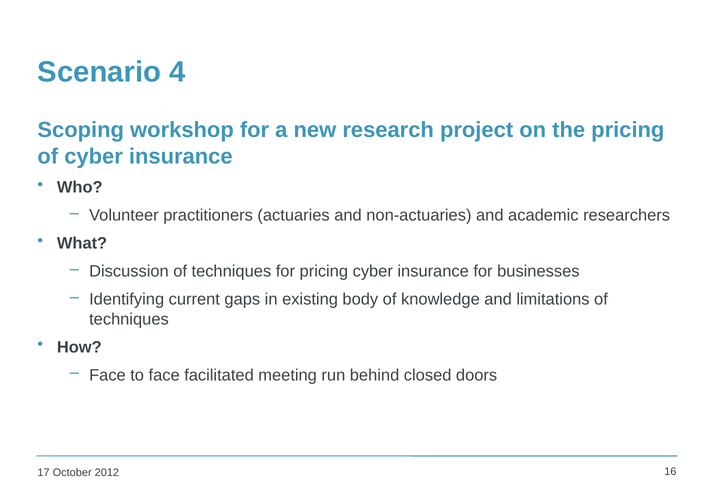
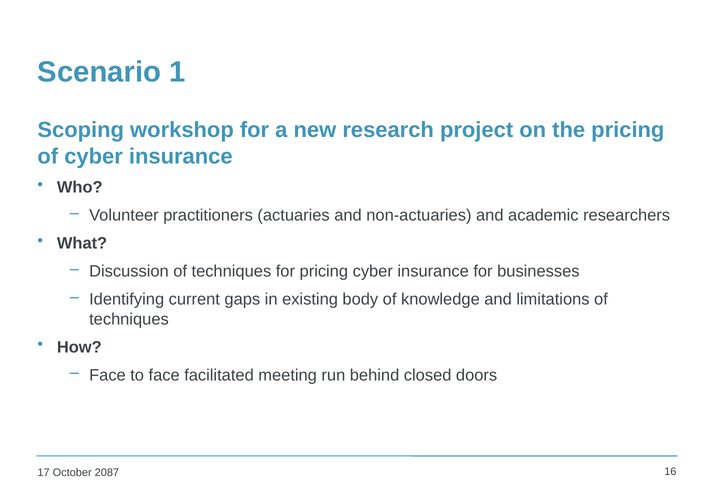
4: 4 -> 1
2012: 2012 -> 2087
